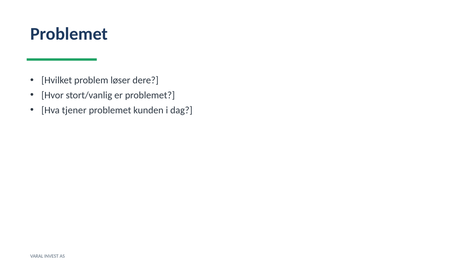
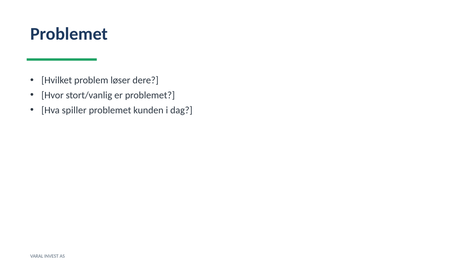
tjener: tjener -> spiller
